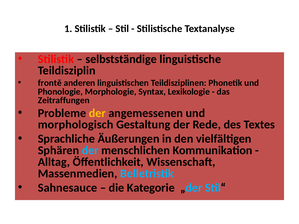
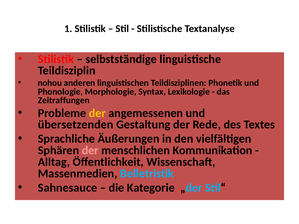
frontě: frontě -> nohou
morphologisch: morphologisch -> übersetzenden
der at (90, 151) colour: light blue -> pink
